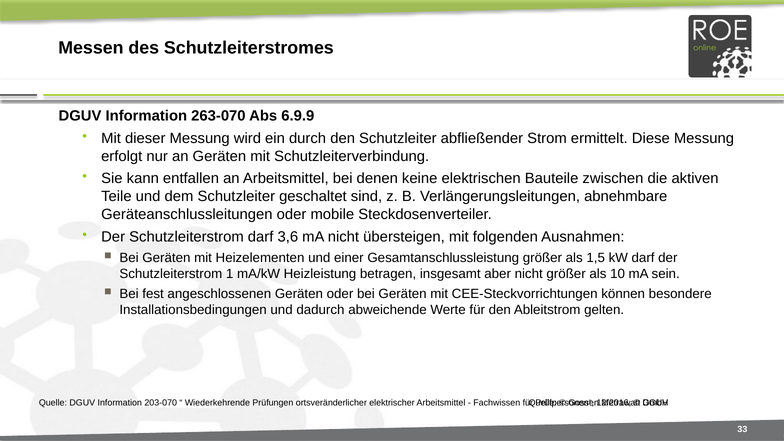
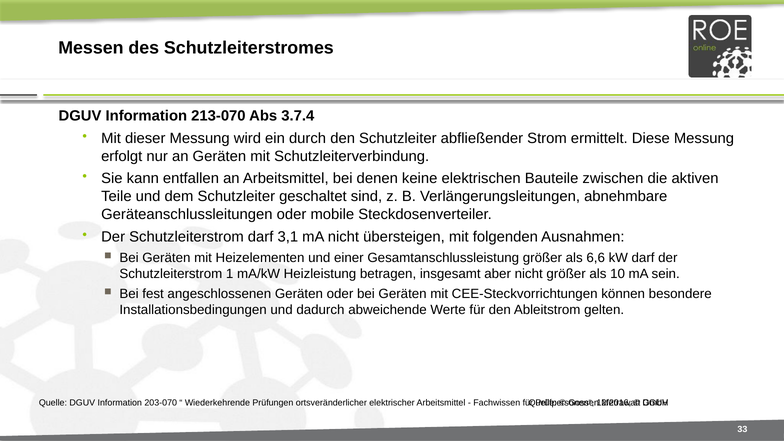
263-070: 263-070 -> 213-070
6.9.9: 6.9.9 -> 3.7.4
3,6: 3,6 -> 3,1
1,5: 1,5 -> 6,6
